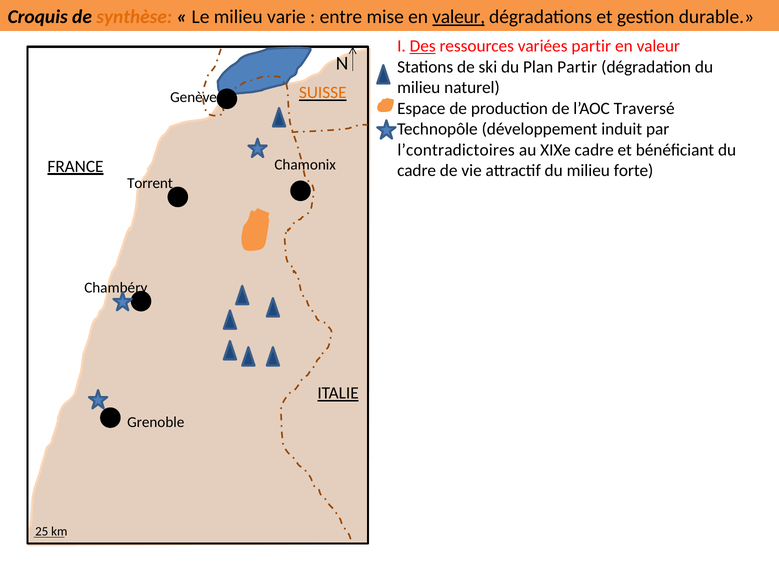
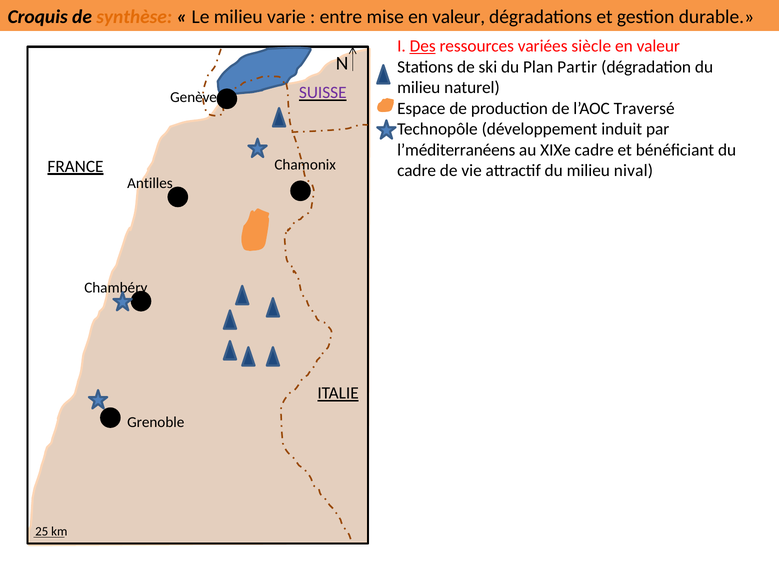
valeur at (459, 17) underline: present -> none
variées partir: partir -> siècle
SUISSE colour: orange -> purple
l’contradictoires: l’contradictoires -> l’méditerranéens
forte: forte -> nival
Torrent: Torrent -> Antilles
